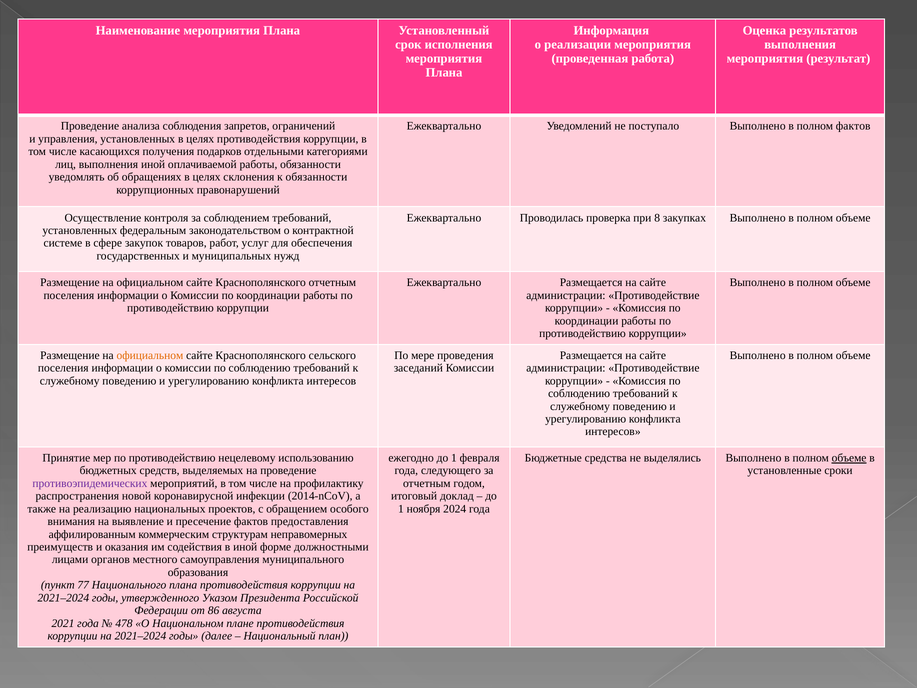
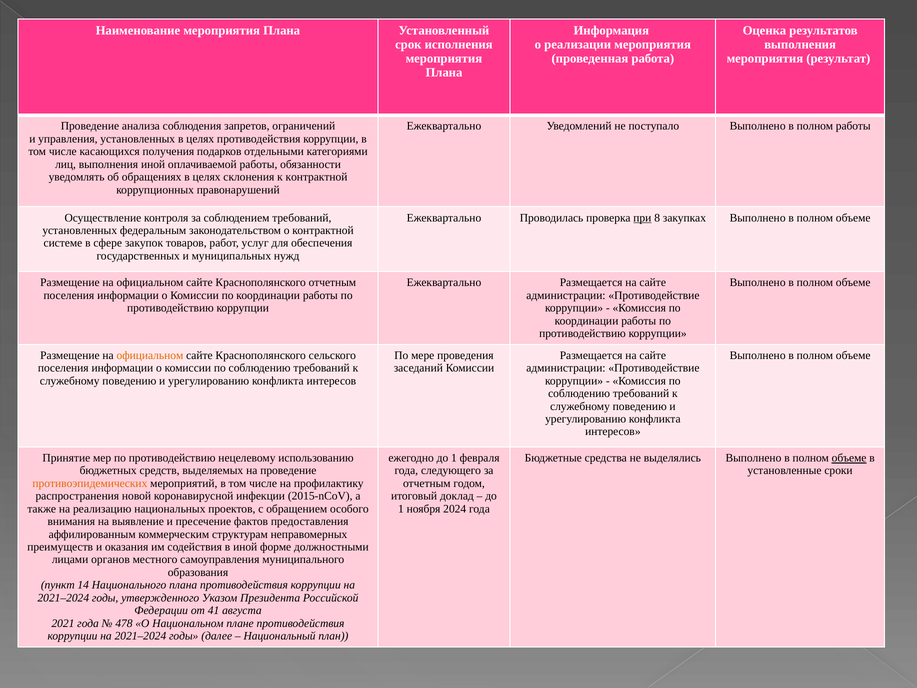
полном фактов: фактов -> работы
к обязанности: обязанности -> контрактной
при underline: none -> present
противоэпидемических colour: purple -> orange
2014-nCoV: 2014-nCoV -> 2015-nCoV
77: 77 -> 14
86: 86 -> 41
